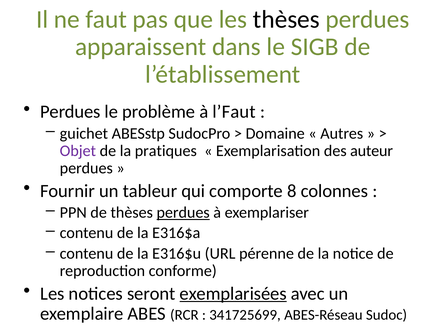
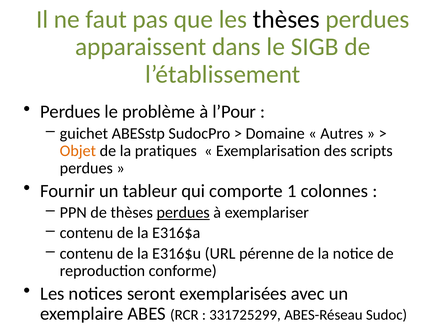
l’Faut: l’Faut -> l’Pour
Objet colour: purple -> orange
auteur: auteur -> scripts
8: 8 -> 1
exemplarisées underline: present -> none
341725699: 341725699 -> 331725299
